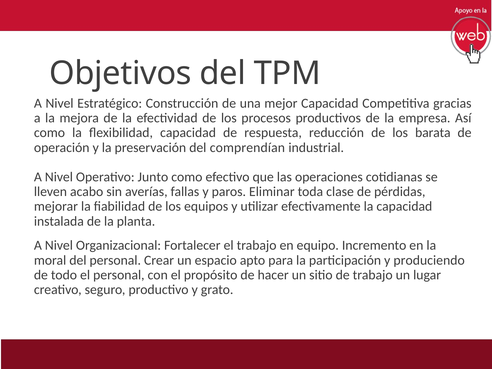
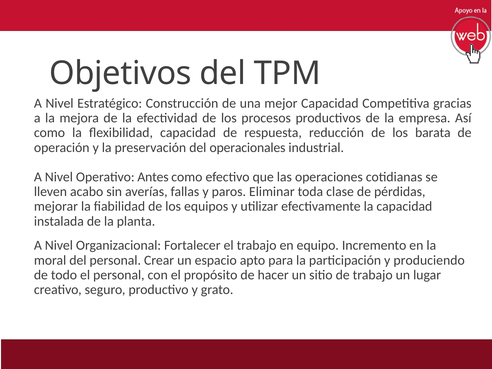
comprendían: comprendían -> operacionales
Junto: Junto -> Antes
